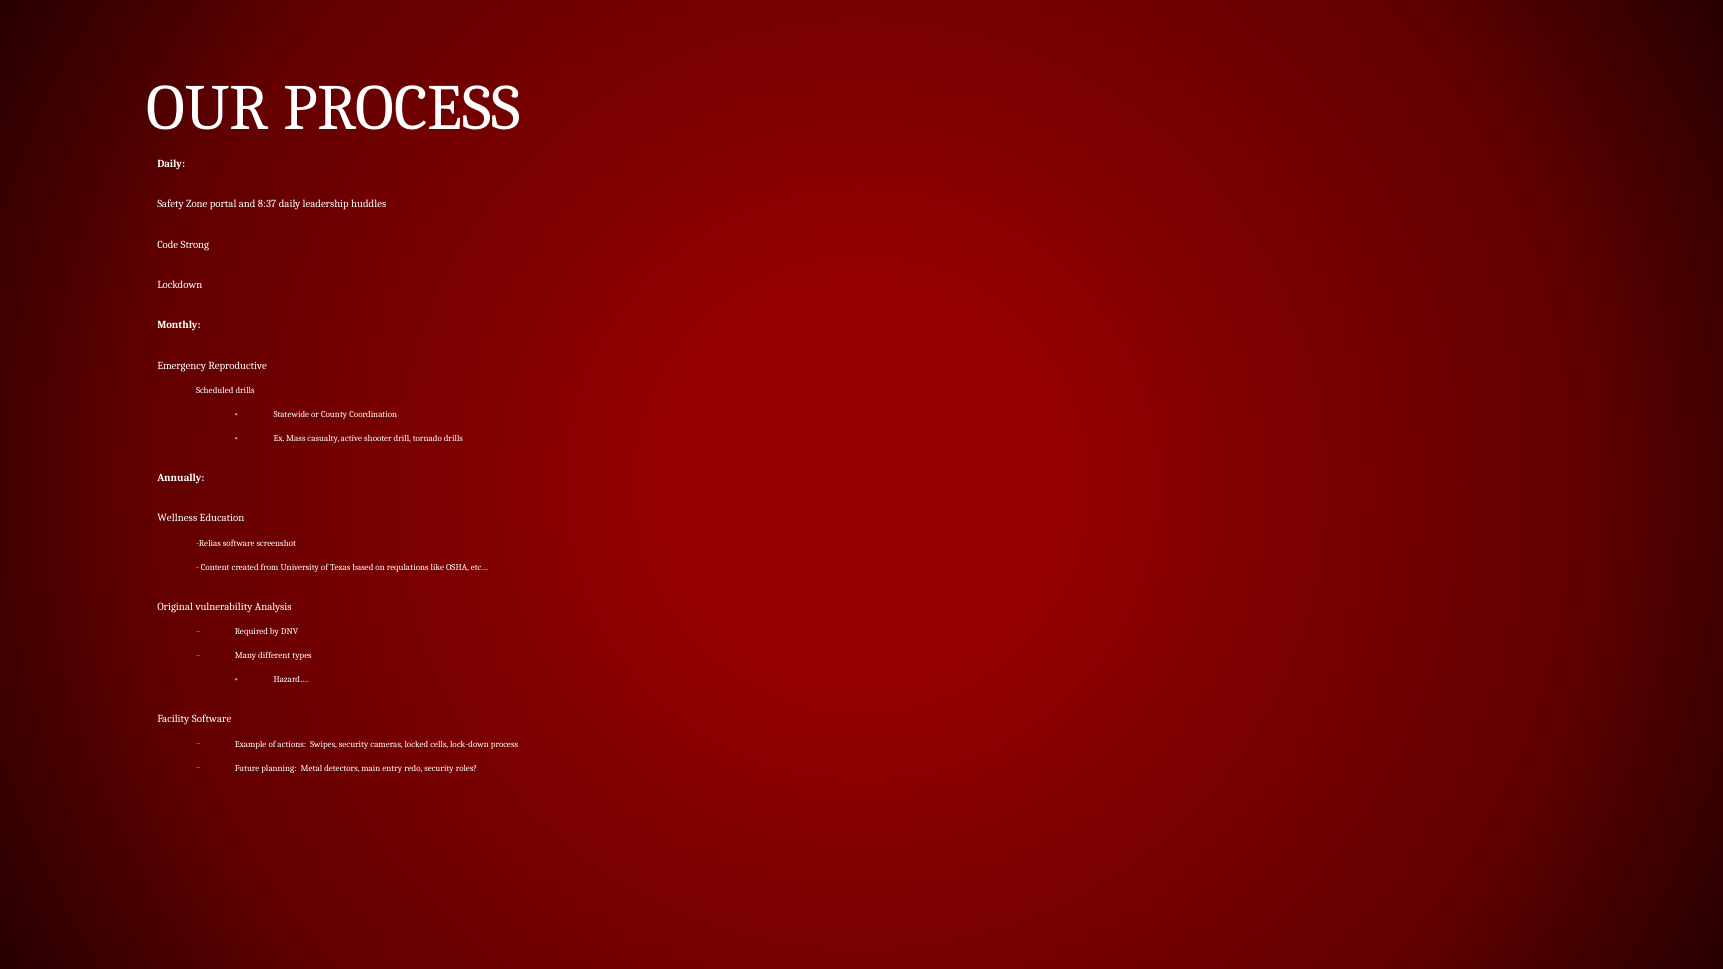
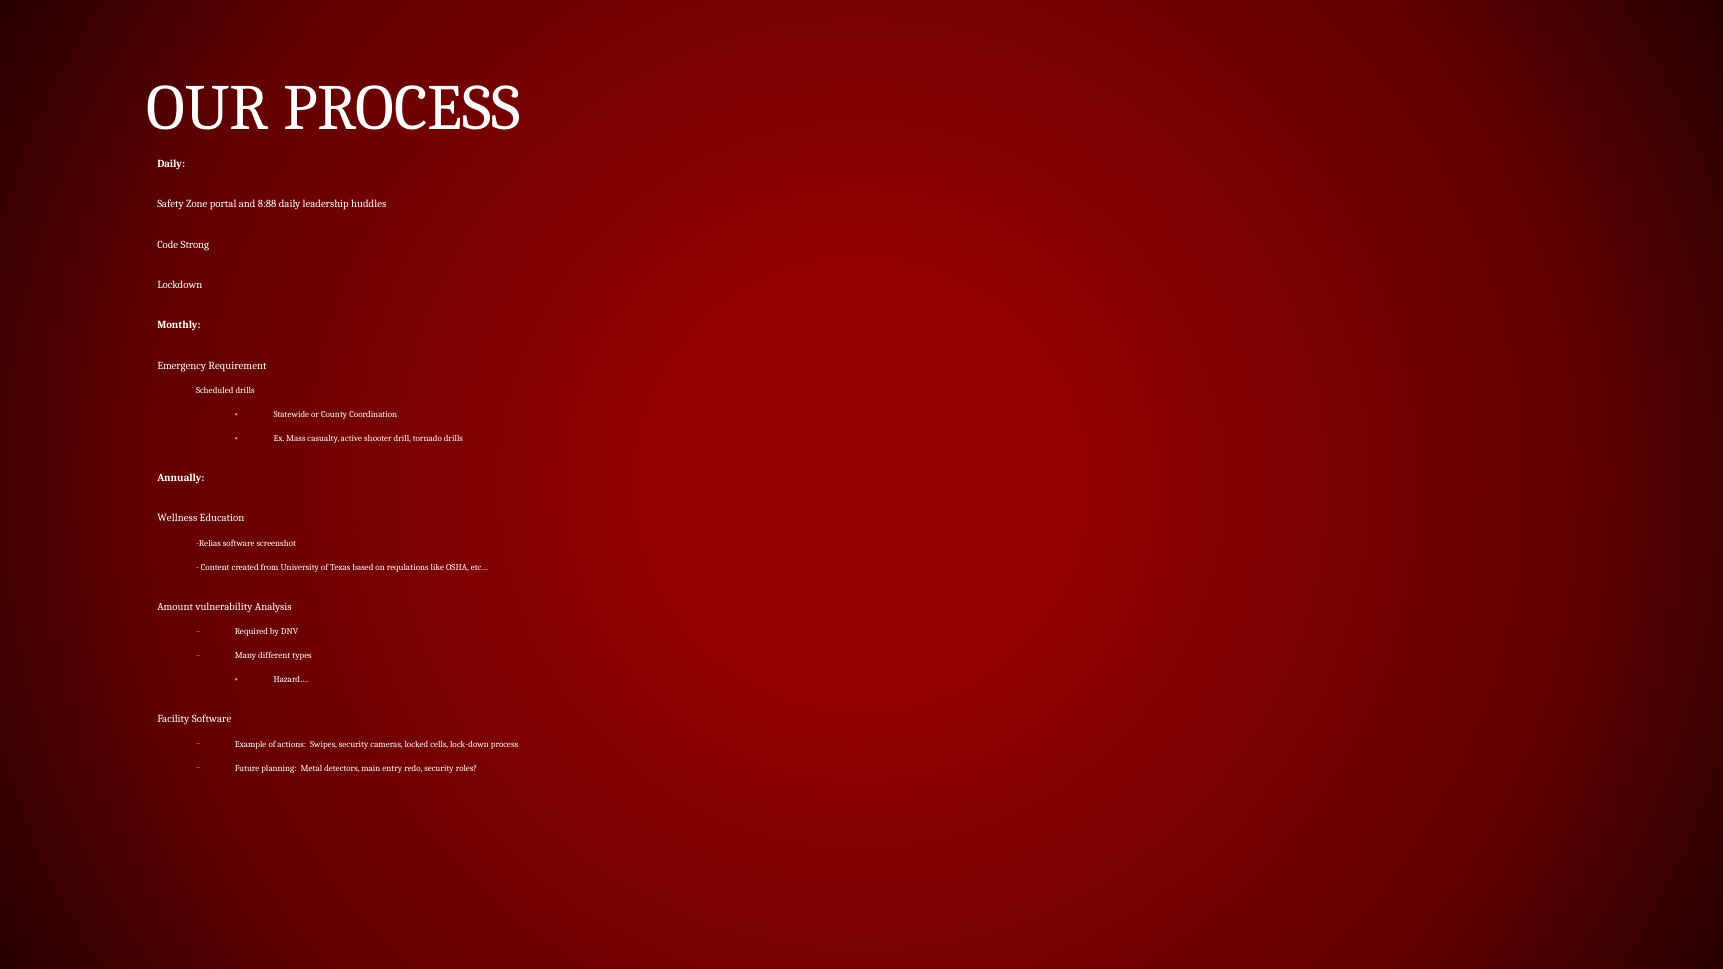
8:37: 8:37 -> 8:88
Reproductive: Reproductive -> Requirement
Original: Original -> Amount
